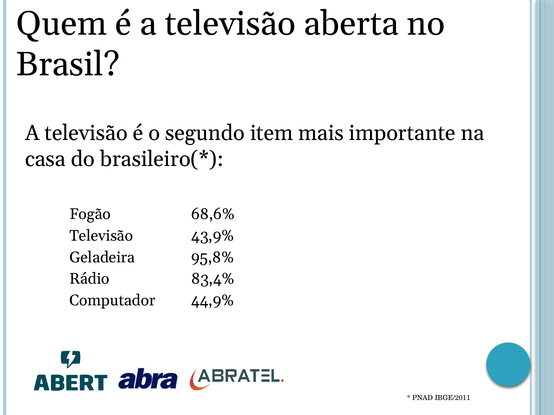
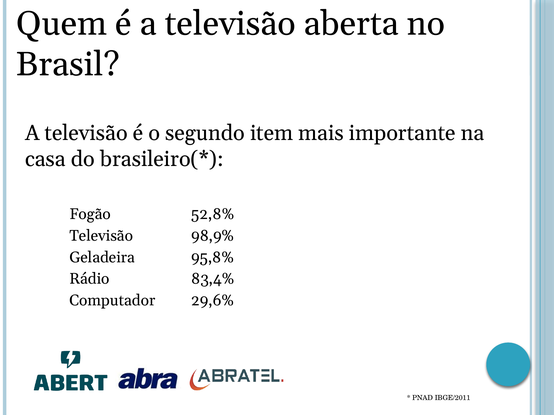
68,6%: 68,6% -> 52,8%
43,9%: 43,9% -> 98,9%
44,9%: 44,9% -> 29,6%
